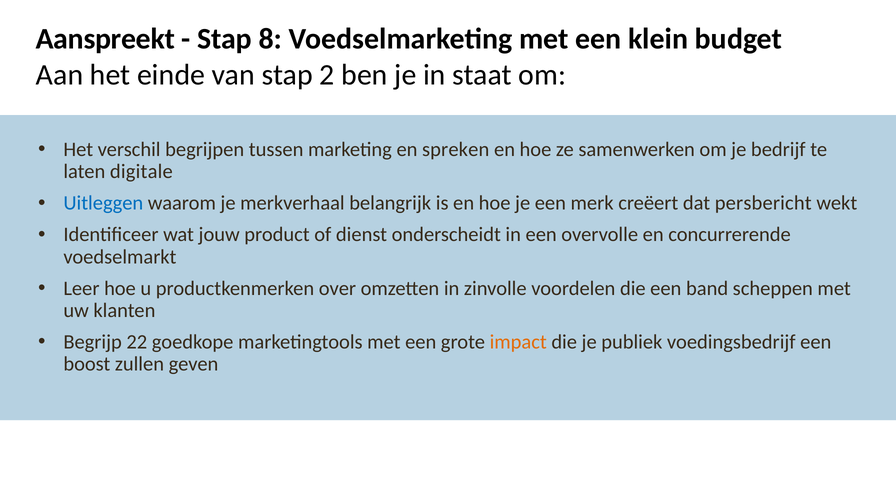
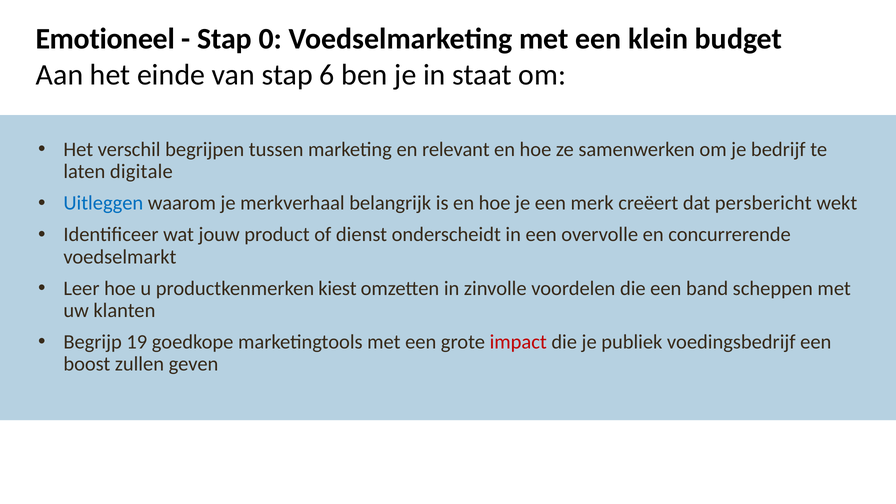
Aanspreekt: Aanspreekt -> Emotioneel
8: 8 -> 0
2: 2 -> 6
spreken: spreken -> relevant
over: over -> kiest
22: 22 -> 19
impact colour: orange -> red
